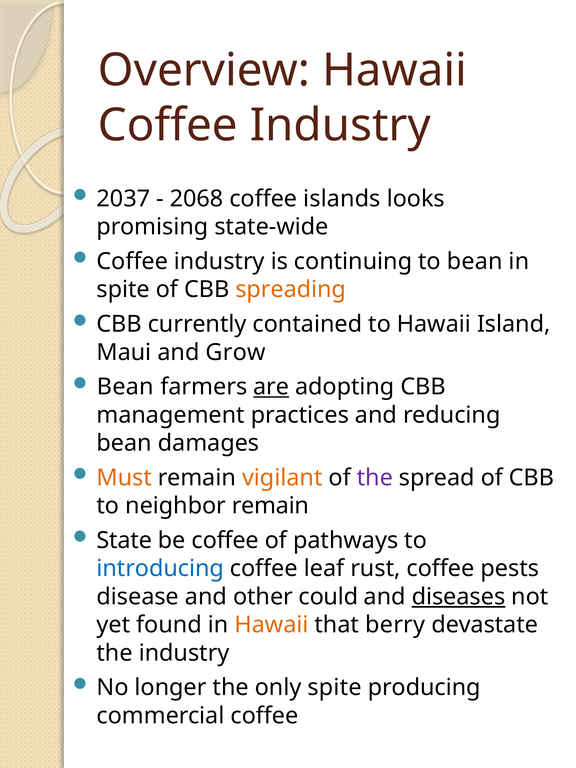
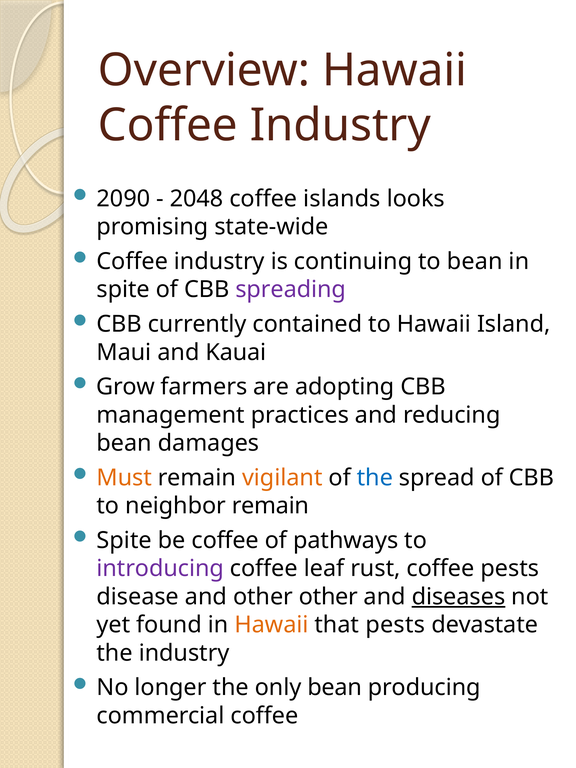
2037: 2037 -> 2090
2068: 2068 -> 2048
spreading colour: orange -> purple
Grow: Grow -> Kauai
Bean at (125, 387): Bean -> Grow
are underline: present -> none
the at (375, 478) colour: purple -> blue
State at (124, 540): State -> Spite
introducing colour: blue -> purple
other could: could -> other
that berry: berry -> pests
only spite: spite -> bean
